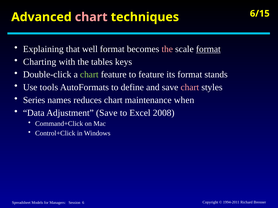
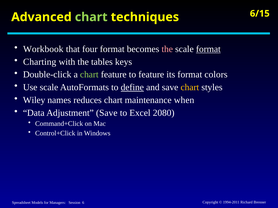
chart at (91, 17) colour: pink -> light green
Explaining: Explaining -> Workbook
well: well -> four
stands: stands -> colors
Use tools: tools -> scale
define underline: none -> present
chart at (190, 88) colour: pink -> yellow
Series: Series -> Wiley
2008: 2008 -> 2080
